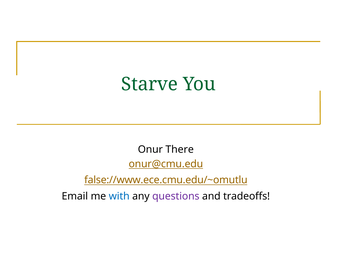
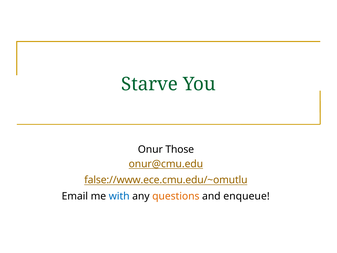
There: There -> Those
questions colour: purple -> orange
tradeoffs: tradeoffs -> enqueue
